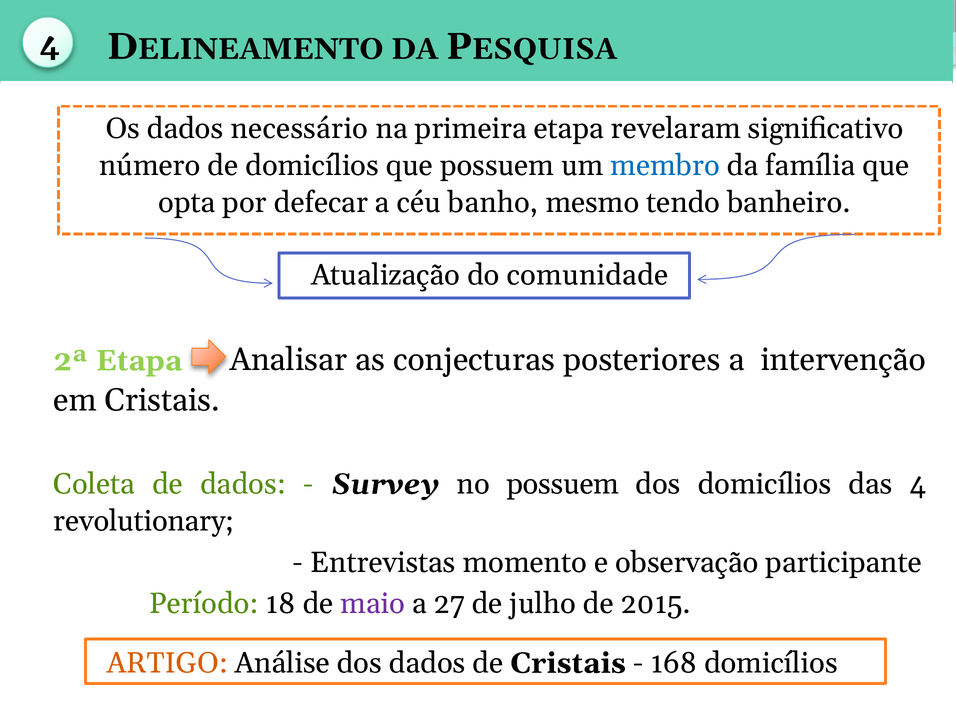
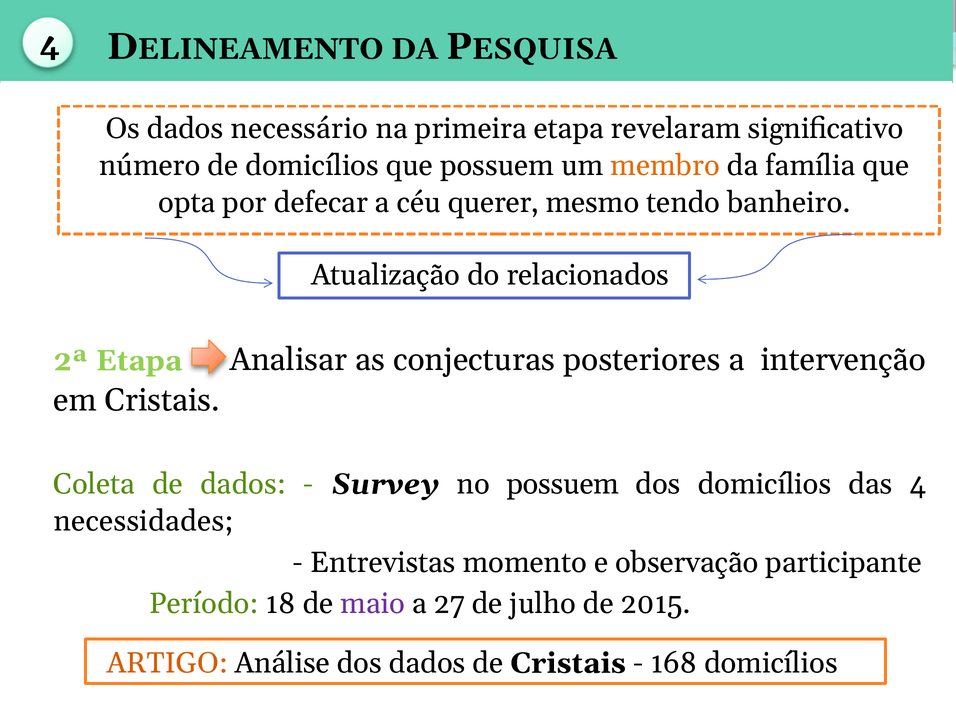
membro colour: blue -> orange
banho: banho -> querer
comunidade: comunidade -> relacionados
revolutionary: revolutionary -> necessidades
